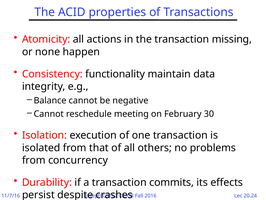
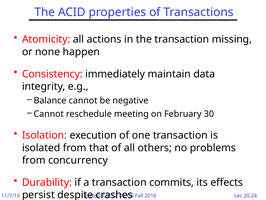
functionality: functionality -> immediately
